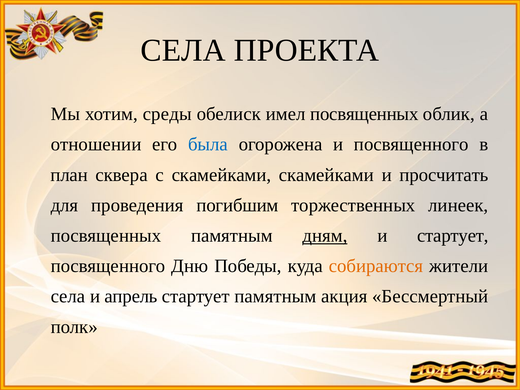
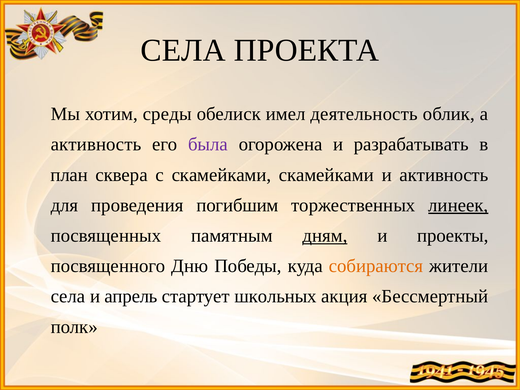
имел посвященных: посвященных -> деятельность
отношении at (96, 144): отношении -> активность
была colour: blue -> purple
и посвященного: посвященного -> разрабатывать
и просчитать: просчитать -> активность
линеек underline: none -> present
и стартует: стартует -> проекты
стартует памятным: памятным -> школьных
